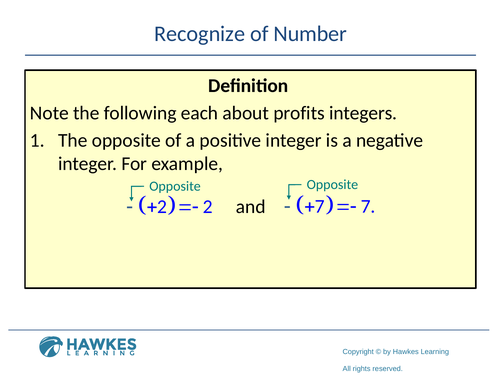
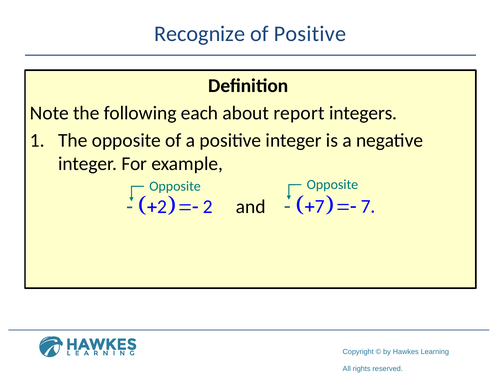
of Number: Number -> Positive
profits: profits -> report
